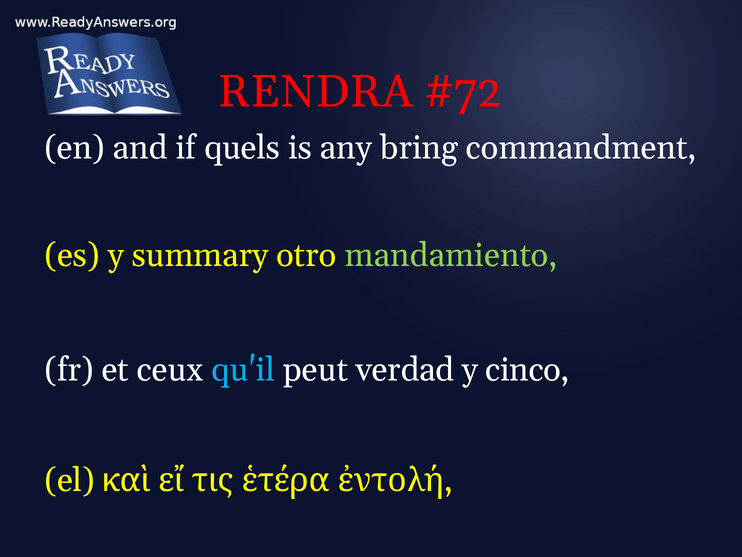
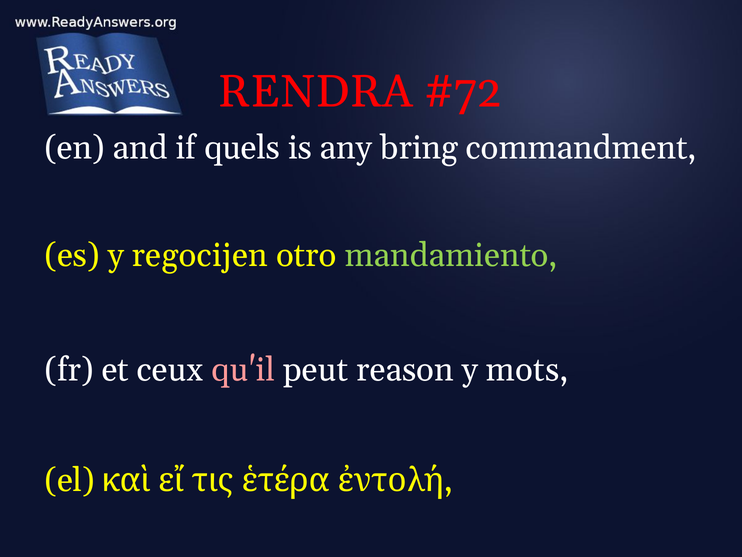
summary: summary -> regocijen
qu'il colour: light blue -> pink
verdad: verdad -> reason
cinco: cinco -> mots
